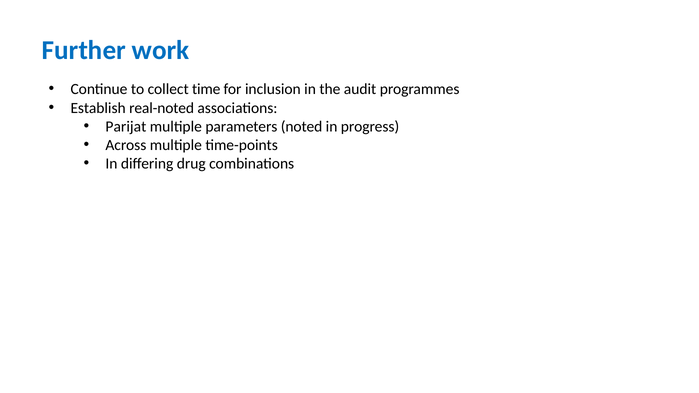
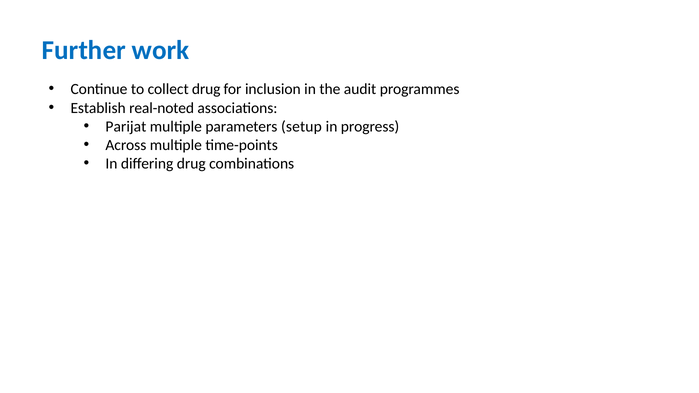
collect time: time -> drug
noted: noted -> setup
